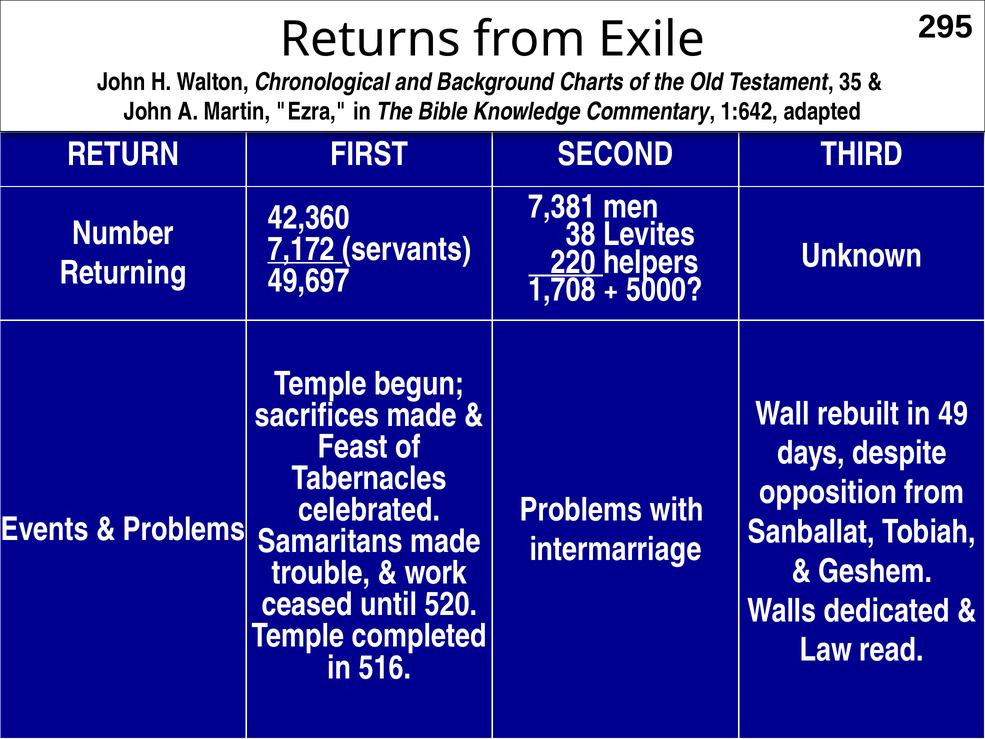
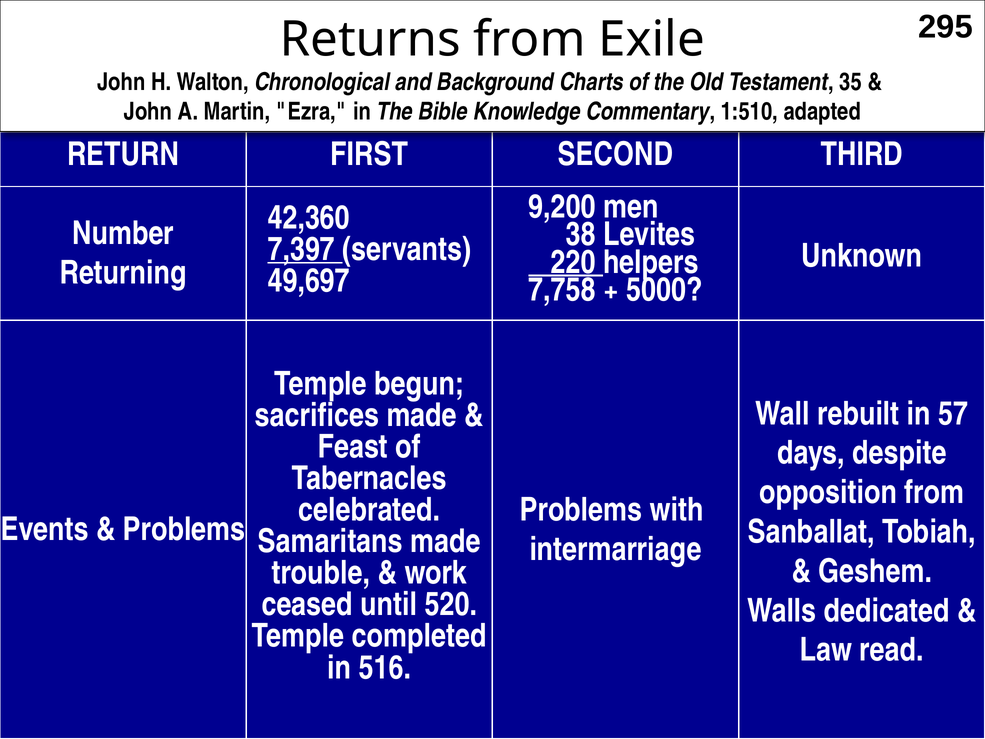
1:642: 1:642 -> 1:510
7,381: 7,381 -> 9,200
7,172: 7,172 -> 7,397
1,708: 1,708 -> 7,758
49: 49 -> 57
